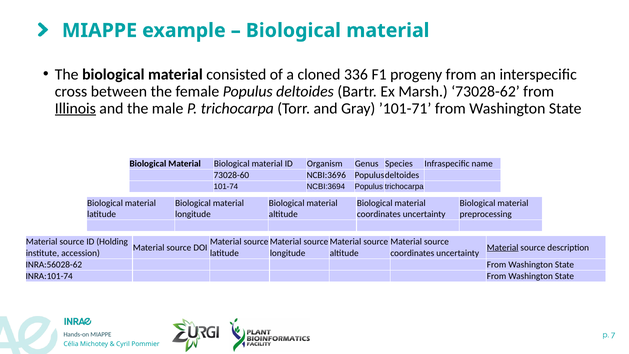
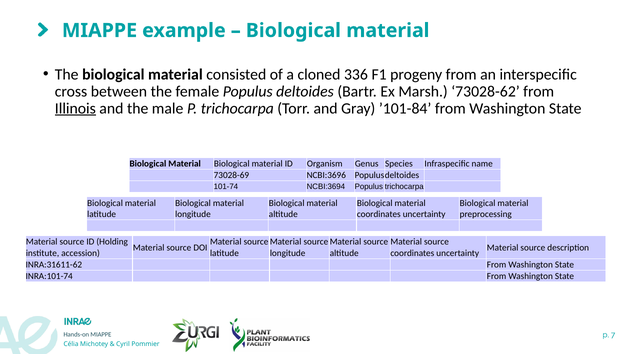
’101-71: ’101-71 -> ’101-84
73028-60: 73028-60 -> 73028-69
Material at (503, 247) underline: present -> none
INRA:56028-62: INRA:56028-62 -> INRA:31611-62
